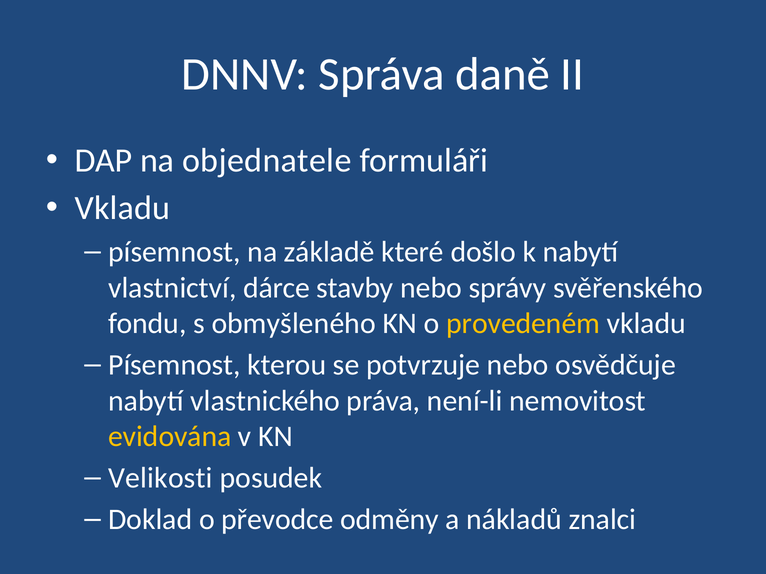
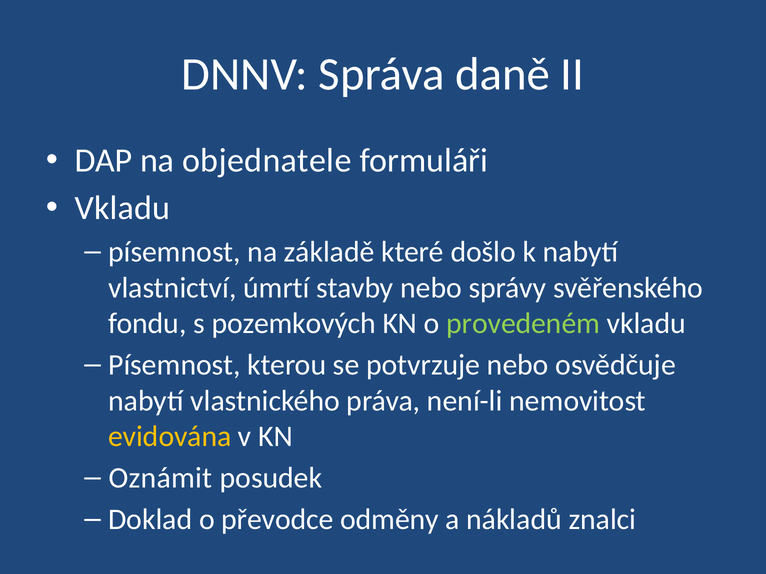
dárce: dárce -> úmrtí
obmyšleného: obmyšleného -> pozemkových
provedeném colour: yellow -> light green
Velikosti: Velikosti -> Oznámit
